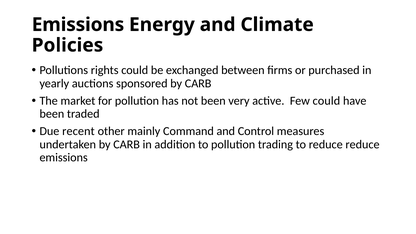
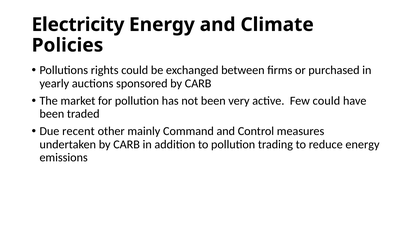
Emissions at (78, 25): Emissions -> Electricity
reduce reduce: reduce -> energy
